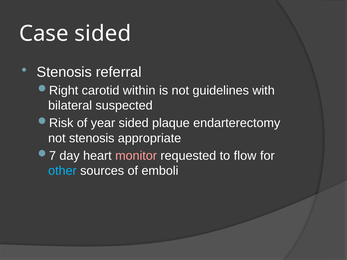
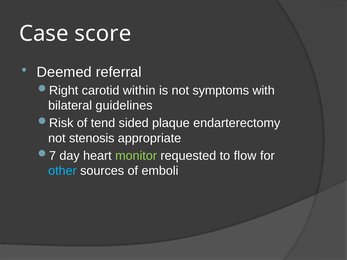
Case sided: sided -> score
Stenosis at (64, 72): Stenosis -> Deemed
guidelines: guidelines -> symptoms
suspected: suspected -> guidelines
year: year -> tend
monitor colour: pink -> light green
